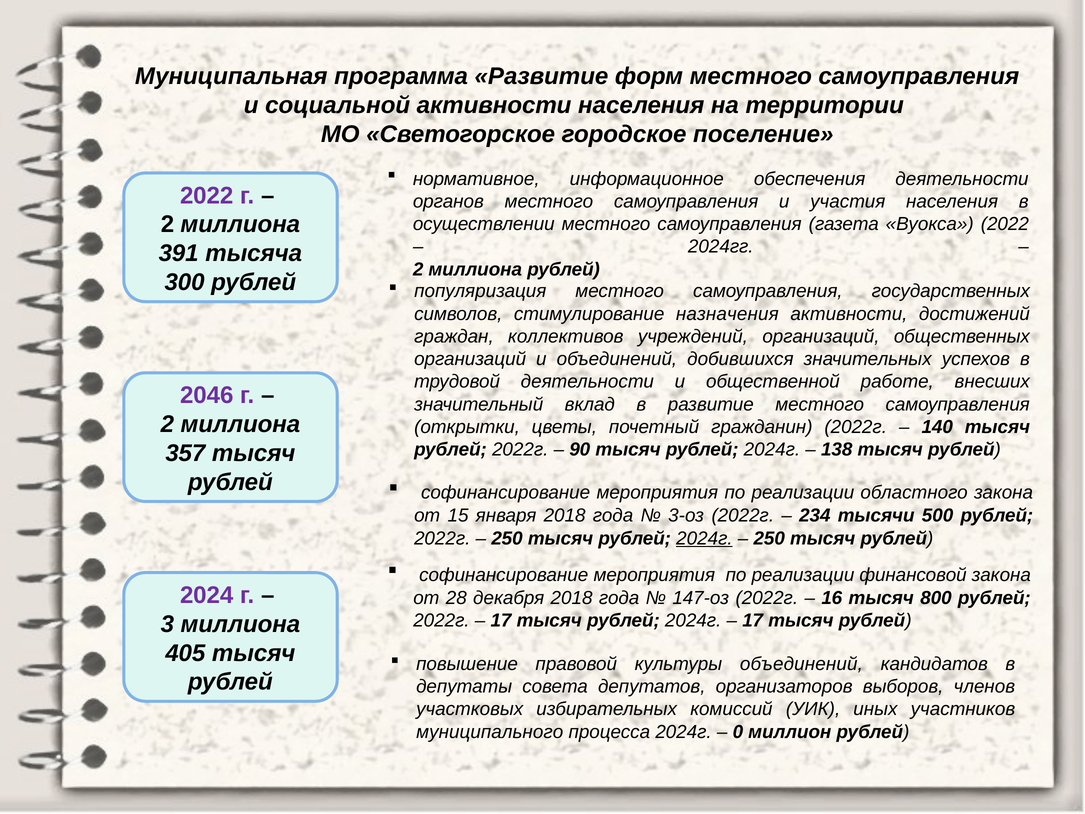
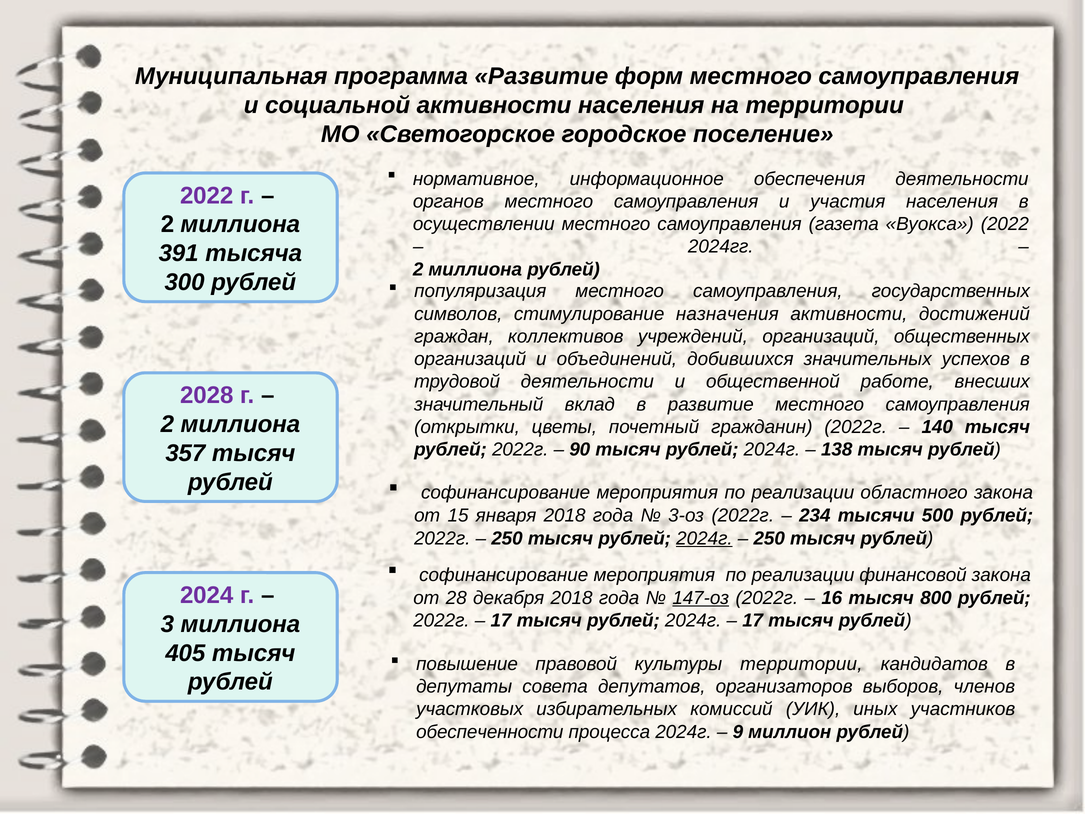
2046: 2046 -> 2028
147-оз underline: none -> present
культуры объединений: объединений -> территории
муниципального: муниципального -> обеспеченности
0: 0 -> 9
